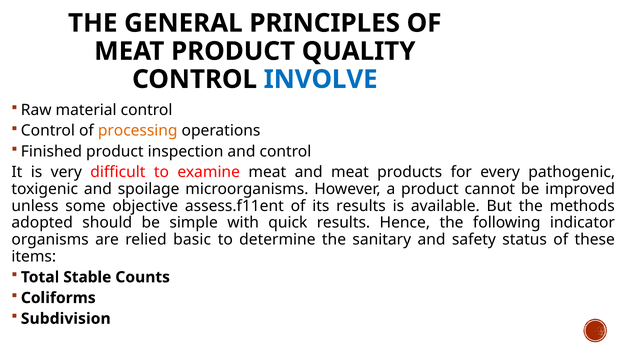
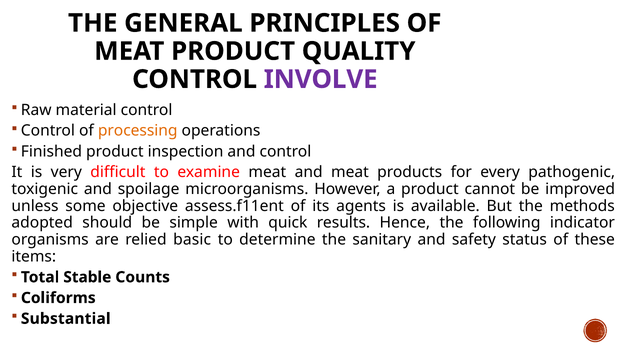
INVOLVE colour: blue -> purple
its results: results -> agents
Subdivision: Subdivision -> Substantial
